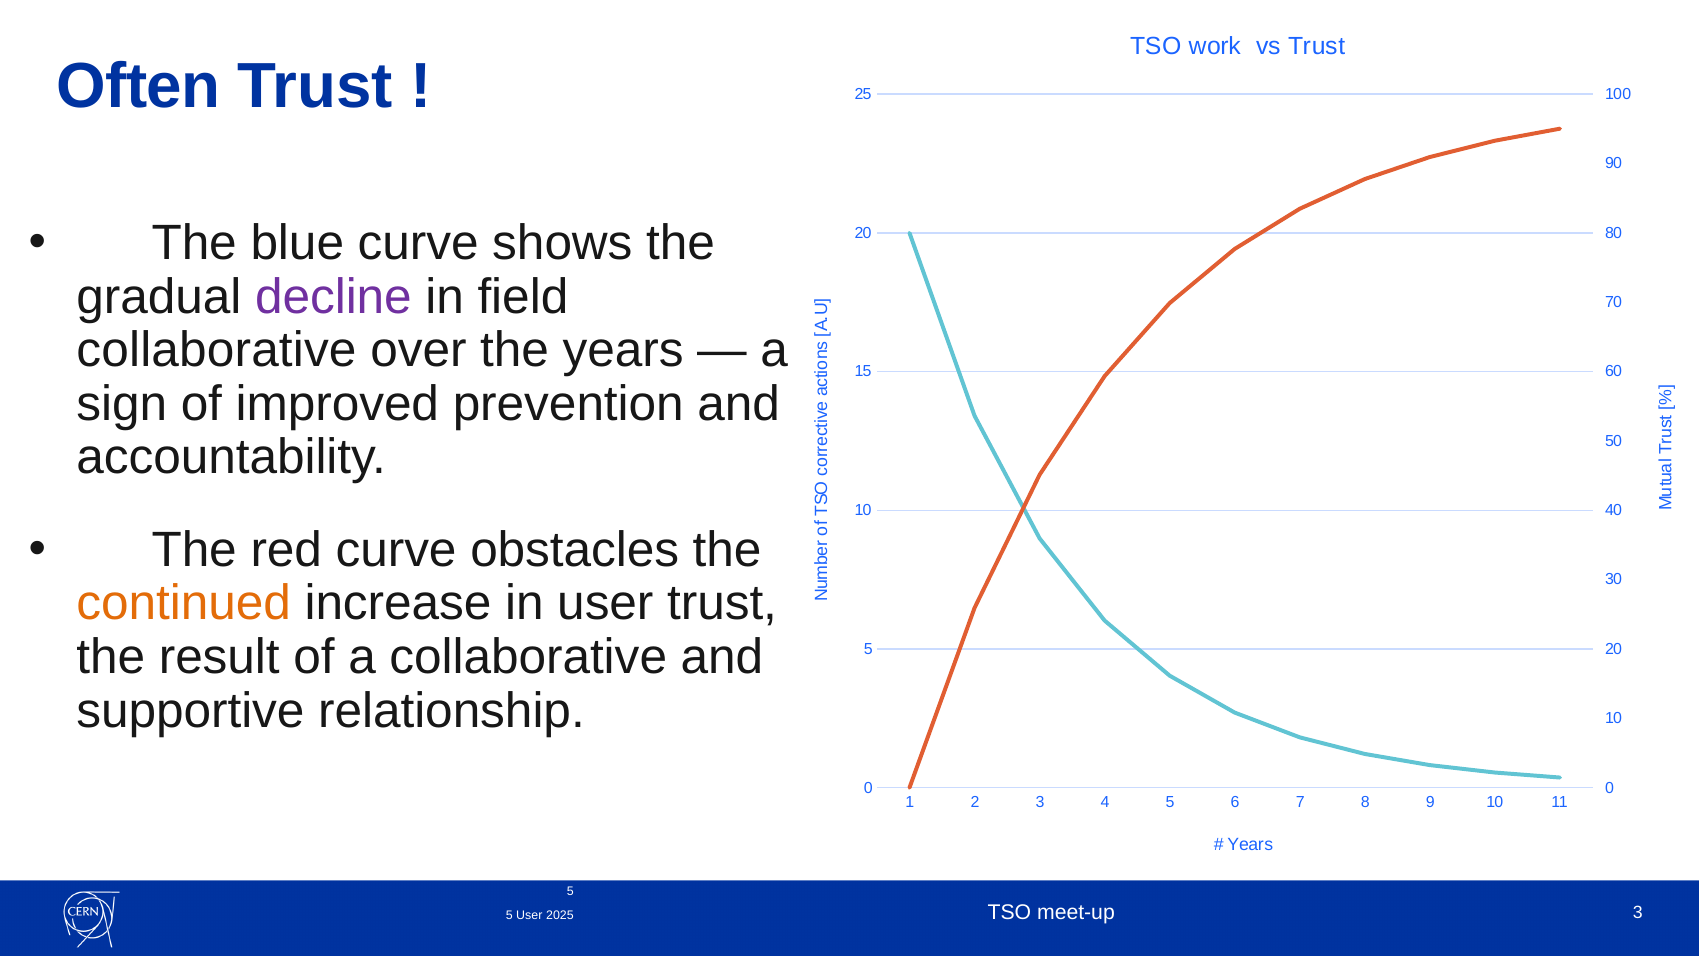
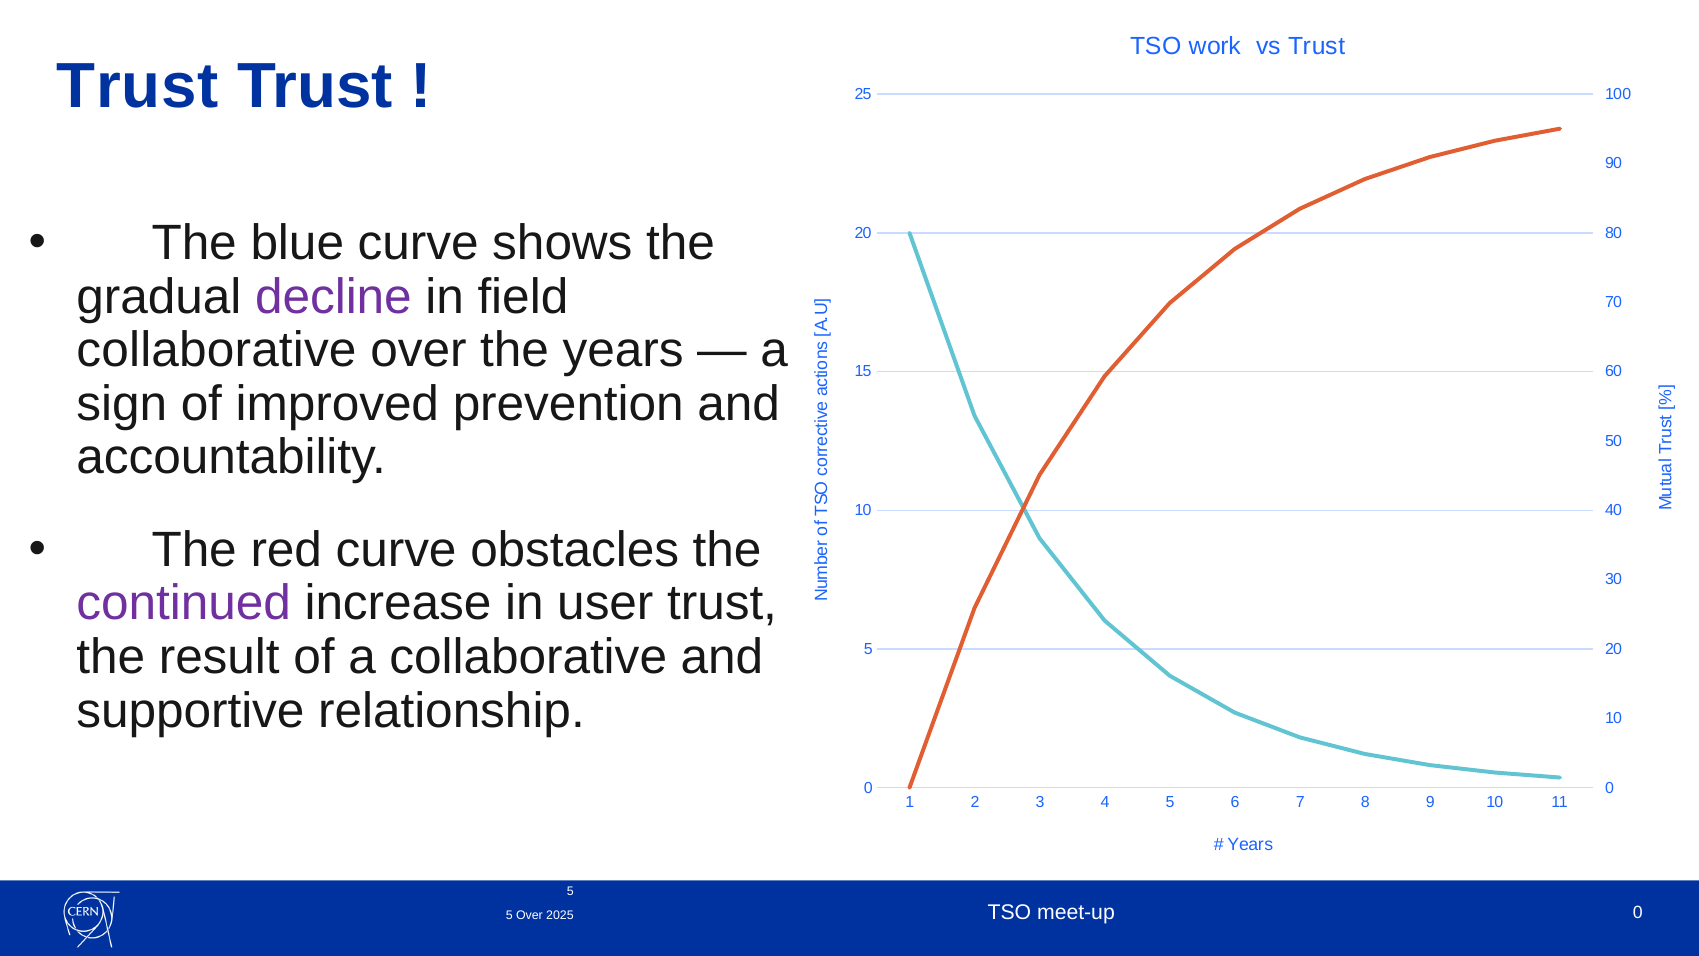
Often at (138, 86): Often -> Trust
continued colour: orange -> purple
5 User: User -> Over
meet-up 3: 3 -> 0
